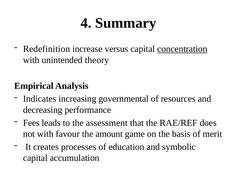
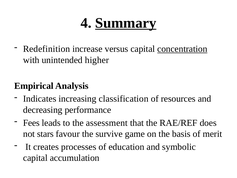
Summary underline: none -> present
theory: theory -> higher
governmental: governmental -> classification
not with: with -> stars
amount: amount -> survive
